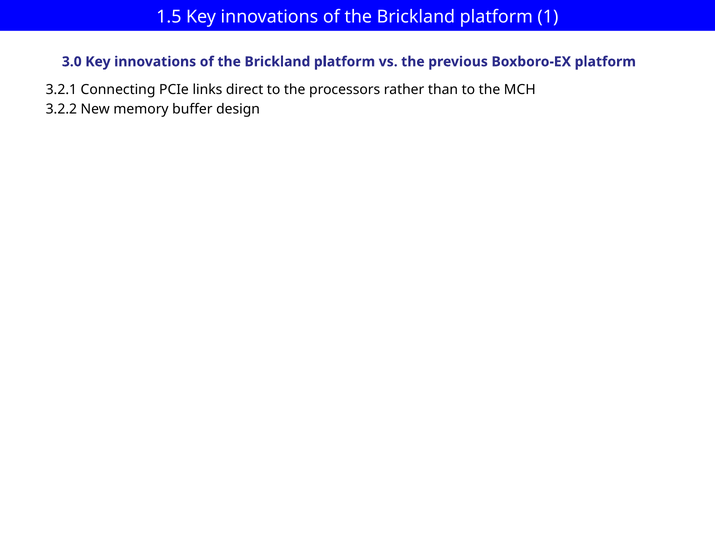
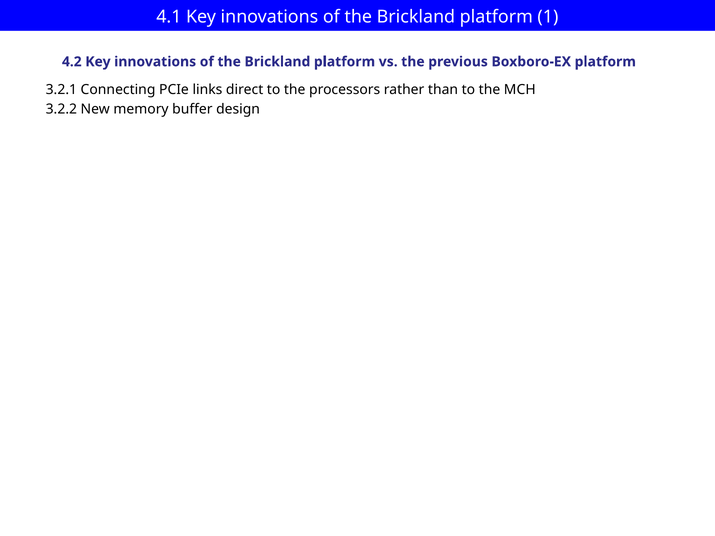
1.5: 1.5 -> 4.1
3.0: 3.0 -> 4.2
